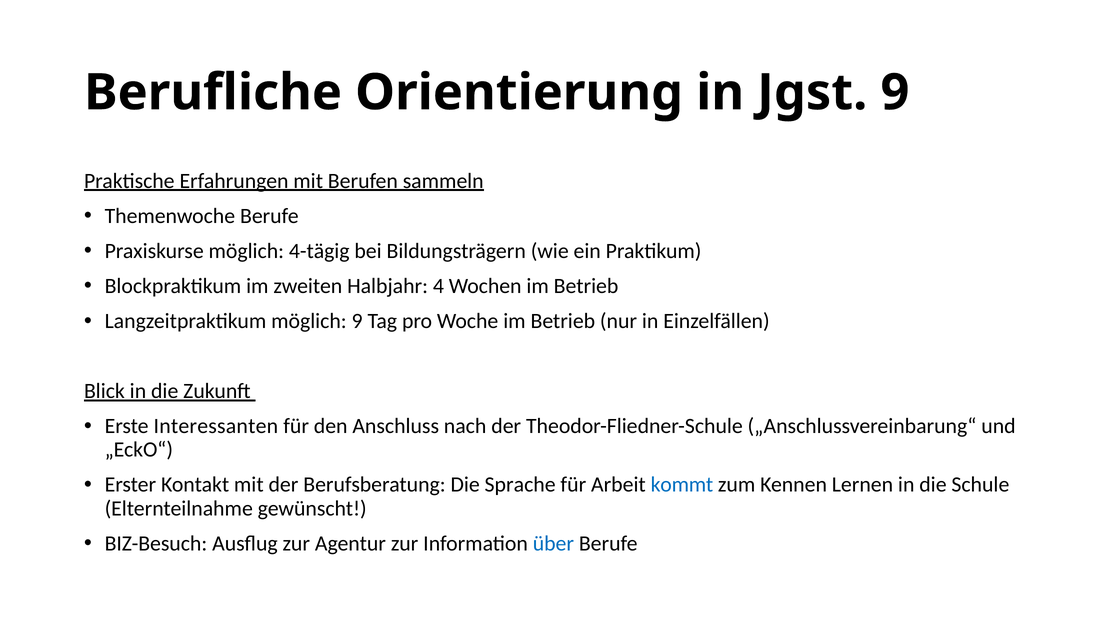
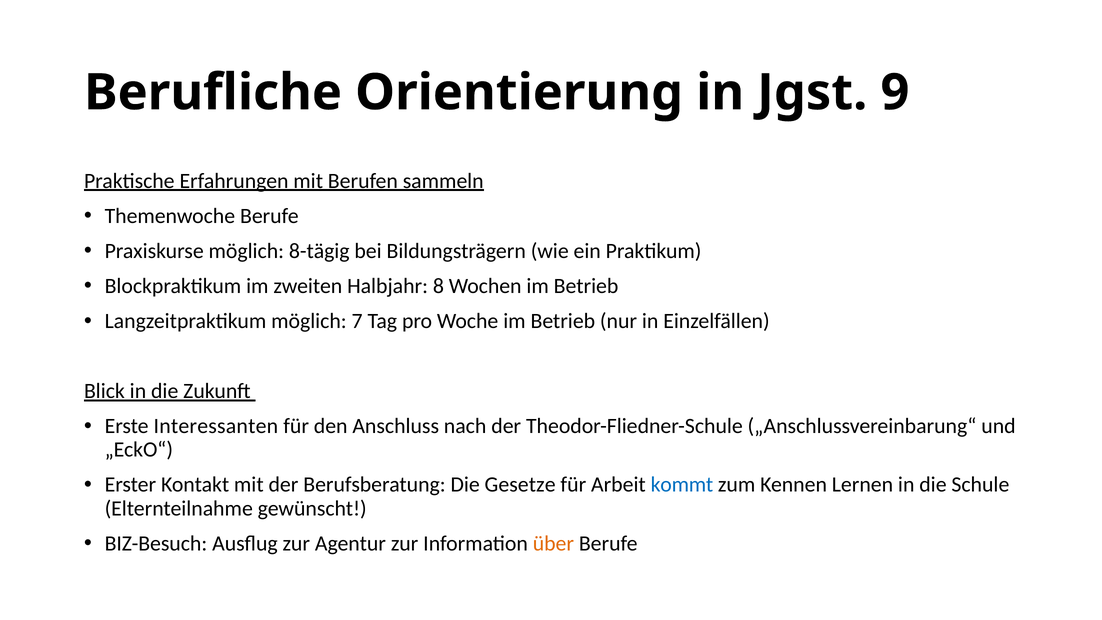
4-tägig: 4-tägig -> 8-tägig
4: 4 -> 8
möglich 9: 9 -> 7
Sprache: Sprache -> Gesetze
über colour: blue -> orange
